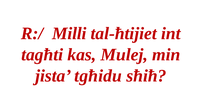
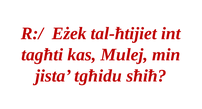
Milli: Milli -> Eżek
